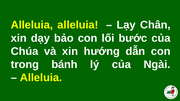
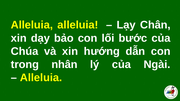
bánh: bánh -> nhân
